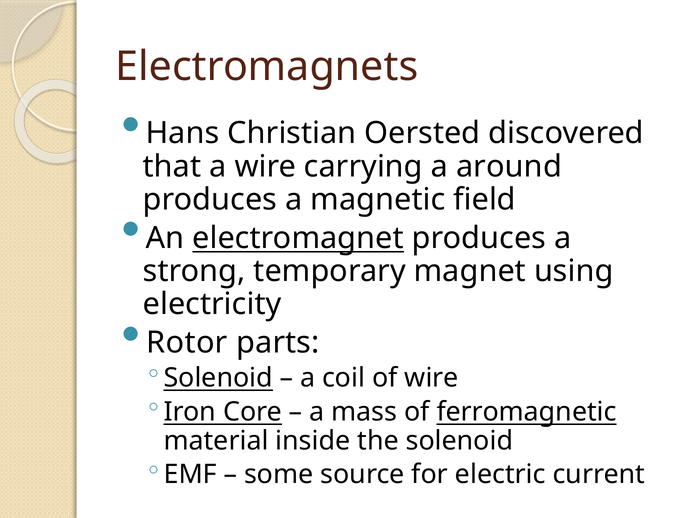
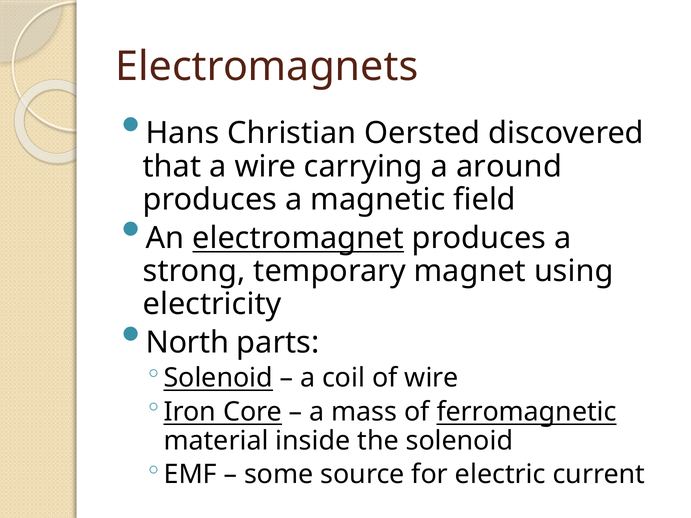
Rotor: Rotor -> North
